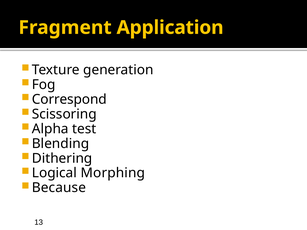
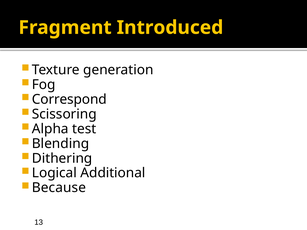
Application: Application -> Introduced
Morphing: Morphing -> Additional
